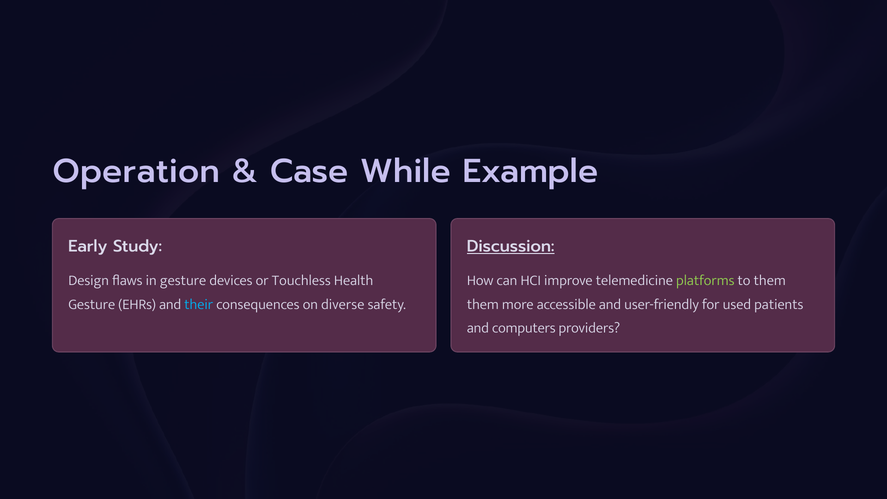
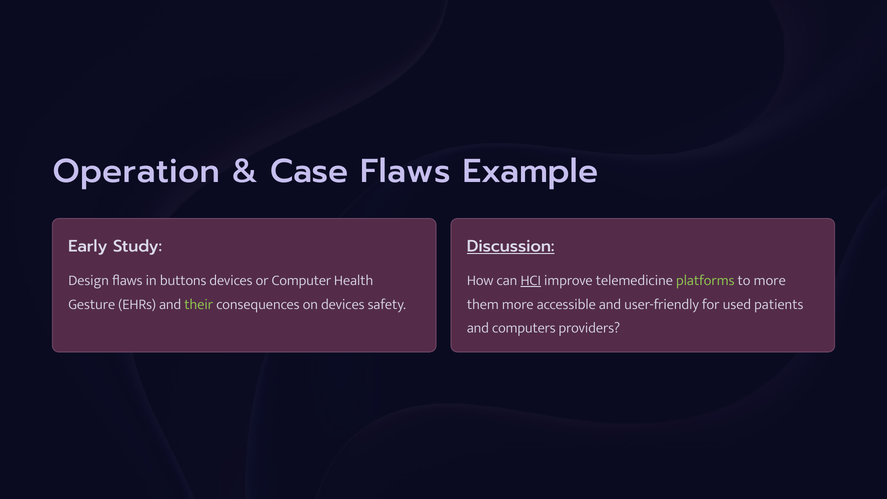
Case While: While -> Flaws
in gesture: gesture -> buttons
Touchless: Touchless -> Computer
HCI underline: none -> present
to them: them -> more
their colour: light blue -> light green
on diverse: diverse -> devices
